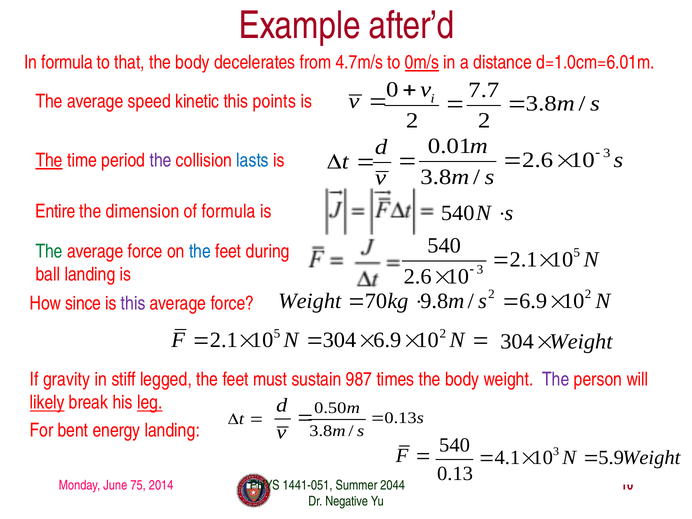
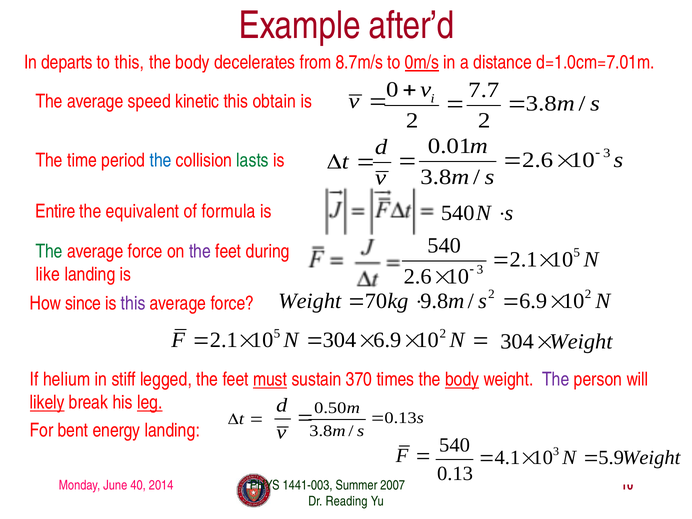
In formula: formula -> departs
to that: that -> this
4.7m/s: 4.7m/s -> 8.7m/s
d=1.0cm=6.01m: d=1.0cm=6.01m -> d=1.0cm=7.01m
points: points -> obtain
The at (49, 160) underline: present -> none
the at (161, 160) colour: purple -> blue
lasts colour: blue -> green
dimension: dimension -> equivalent
the at (200, 251) colour: blue -> purple
ball: ball -> like
gravity: gravity -> helium
must underline: none -> present
987: 987 -> 370
body at (462, 380) underline: none -> present
75: 75 -> 40
1441-051: 1441-051 -> 1441-003
2044: 2044 -> 2007
Negative: Negative -> Reading
